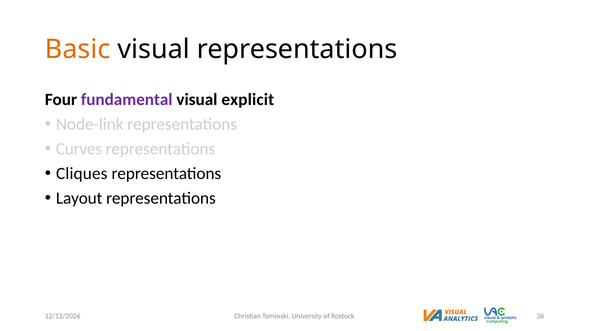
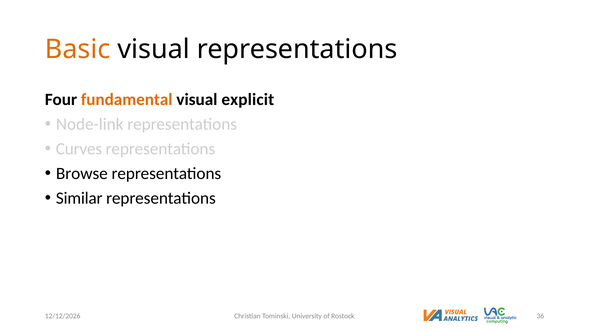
fundamental colour: purple -> orange
Cliques: Cliques -> Browse
Layout: Layout -> Similar
